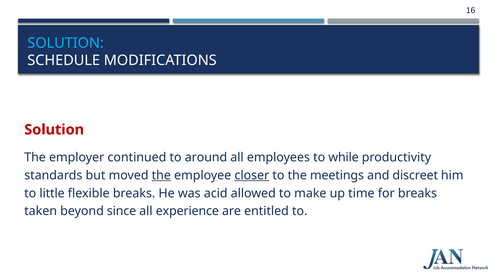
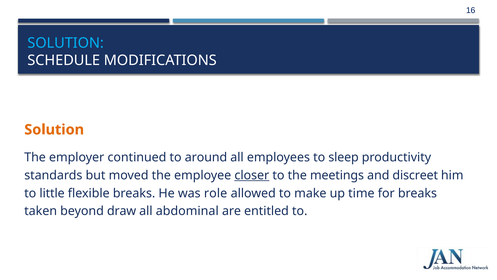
Solution at (54, 129) colour: red -> orange
while: while -> sleep
the at (161, 175) underline: present -> none
acid: acid -> role
since: since -> draw
experience: experience -> abdominal
